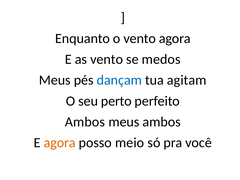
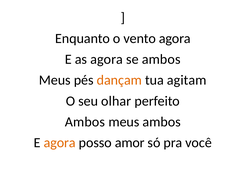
as vento: vento -> agora
se medos: medos -> ambos
dançam colour: blue -> orange
perto: perto -> olhar
meio: meio -> amor
